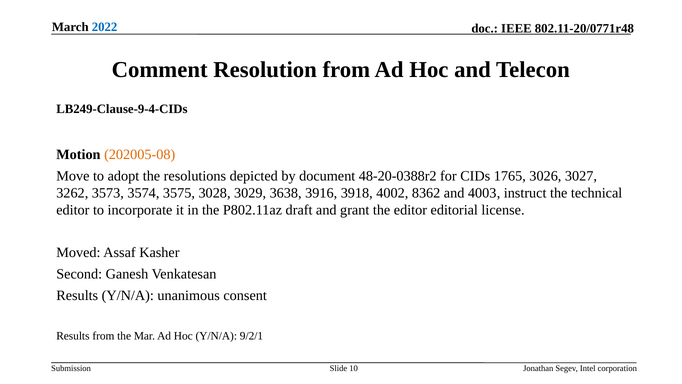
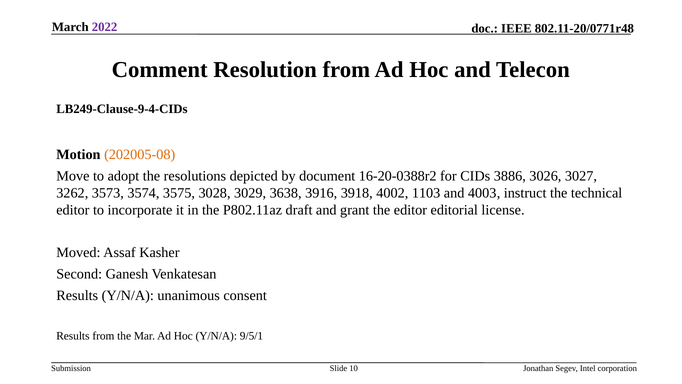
2022 colour: blue -> purple
48-20-0388r2: 48-20-0388r2 -> 16-20-0388r2
1765: 1765 -> 3886
8362: 8362 -> 1103
9/2/1: 9/2/1 -> 9/5/1
